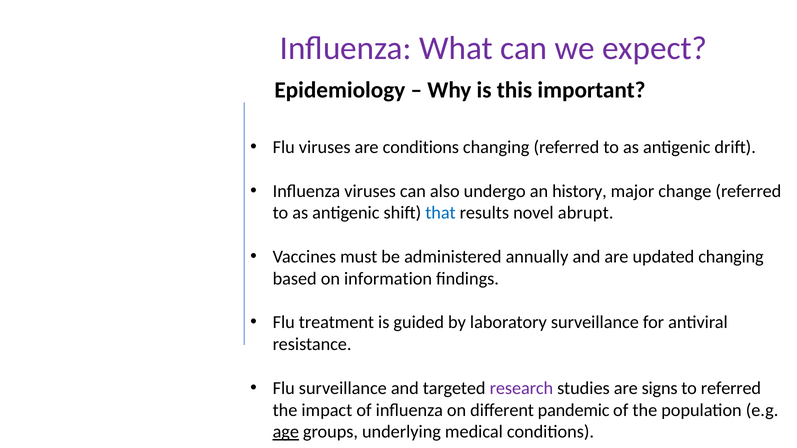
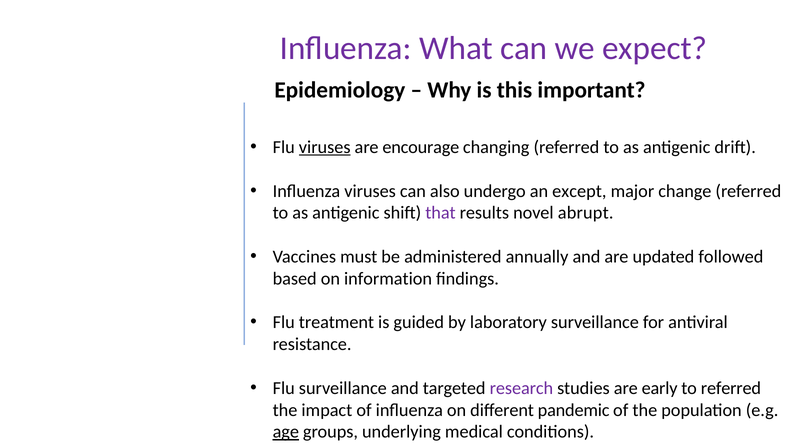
viruses at (325, 147) underline: none -> present
are conditions: conditions -> encourage
history: history -> except
that colour: blue -> purple
updated changing: changing -> followed
signs: signs -> early
